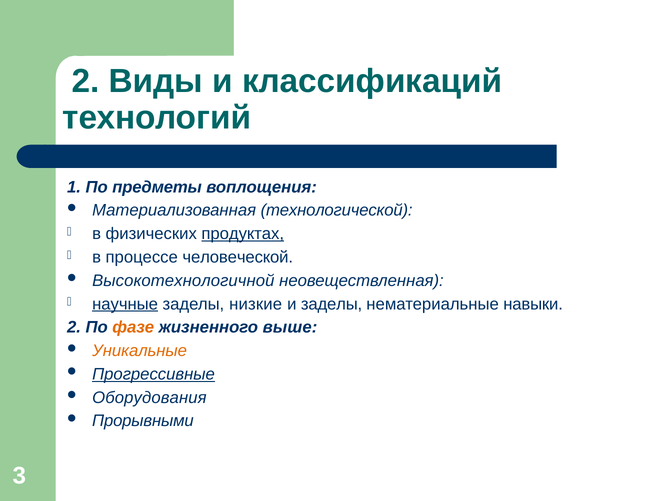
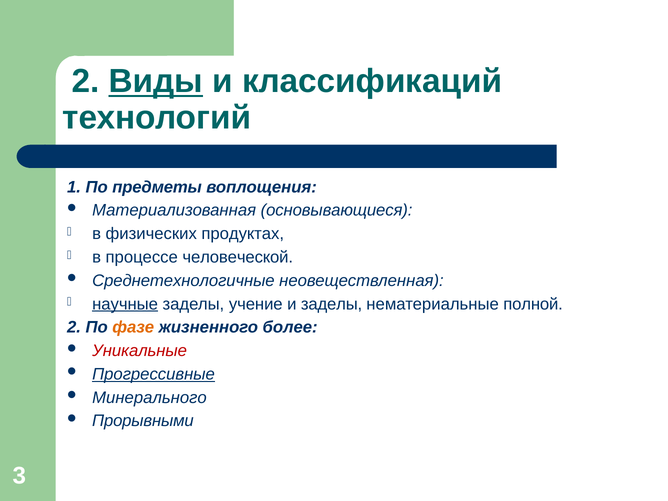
Виды underline: none -> present
технологической: технологической -> основывающиеся
продуктах underline: present -> none
Высокотехнологичной: Высокотехнологичной -> Среднетехнологичные
низкие: низкие -> учение
навыки: навыки -> полной
выше: выше -> более
Уникальные colour: orange -> red
Оборудования: Оборудования -> Минерального
